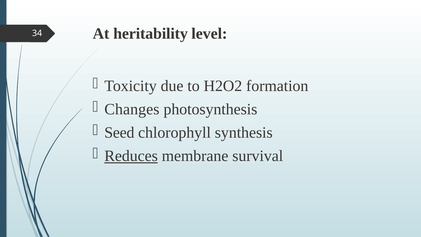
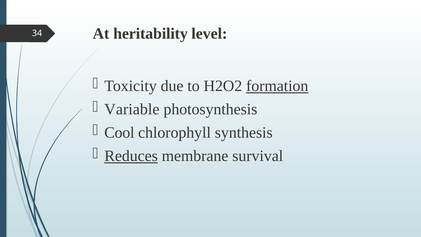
formation underline: none -> present
Changes: Changes -> Variable
Seed: Seed -> Cool
